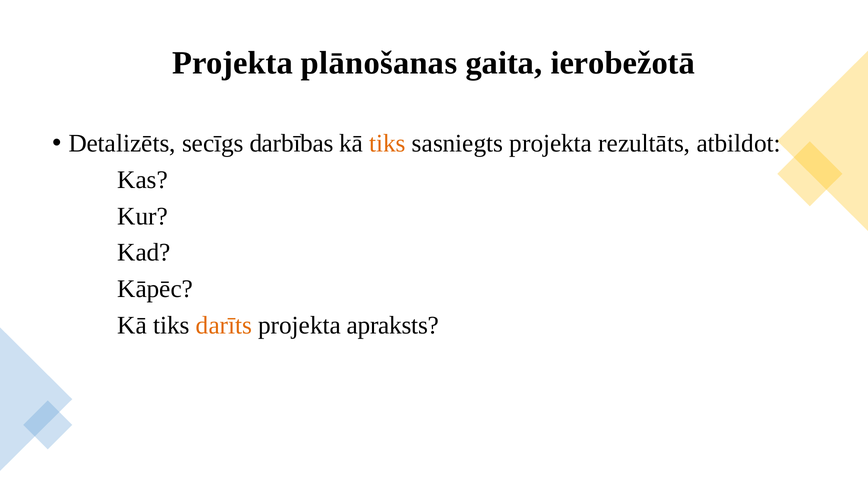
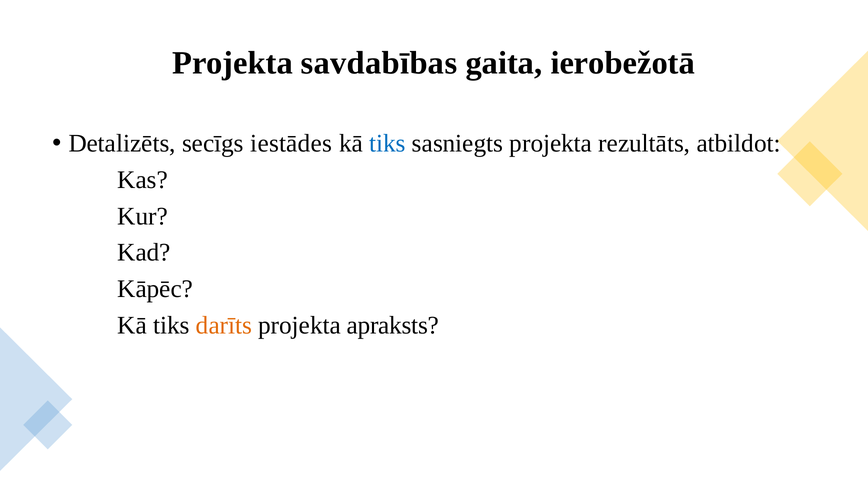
plānošanas: plānošanas -> savdabības
darbības: darbības -> iestādes
tiks at (387, 144) colour: orange -> blue
